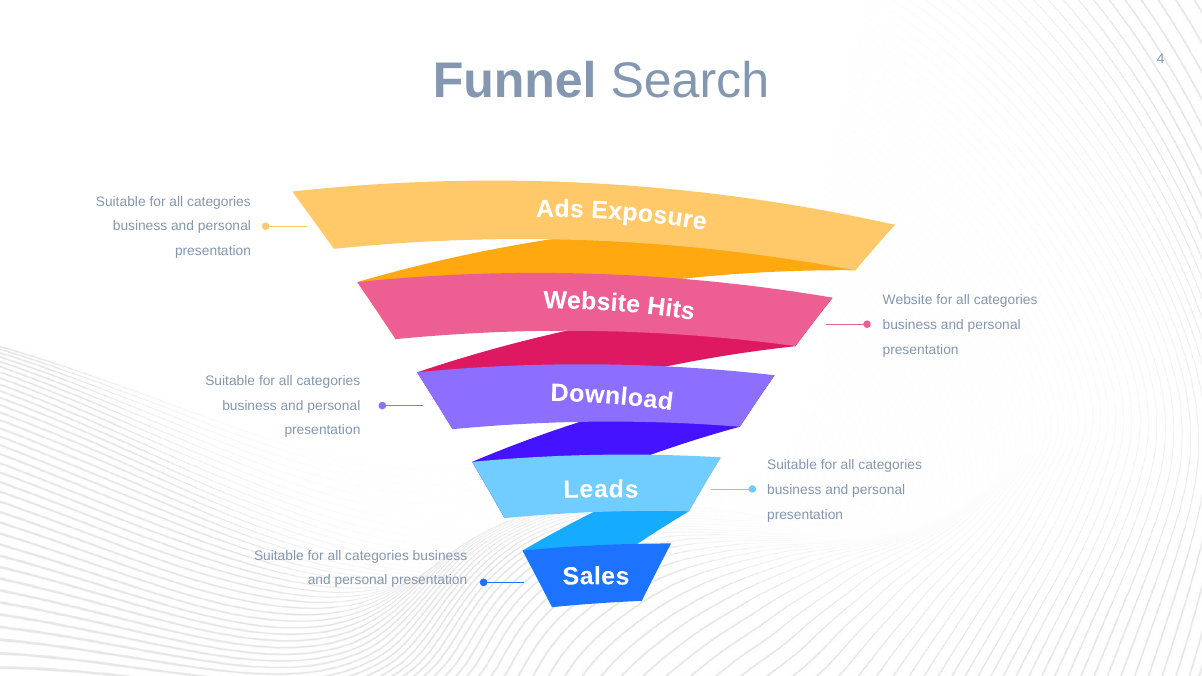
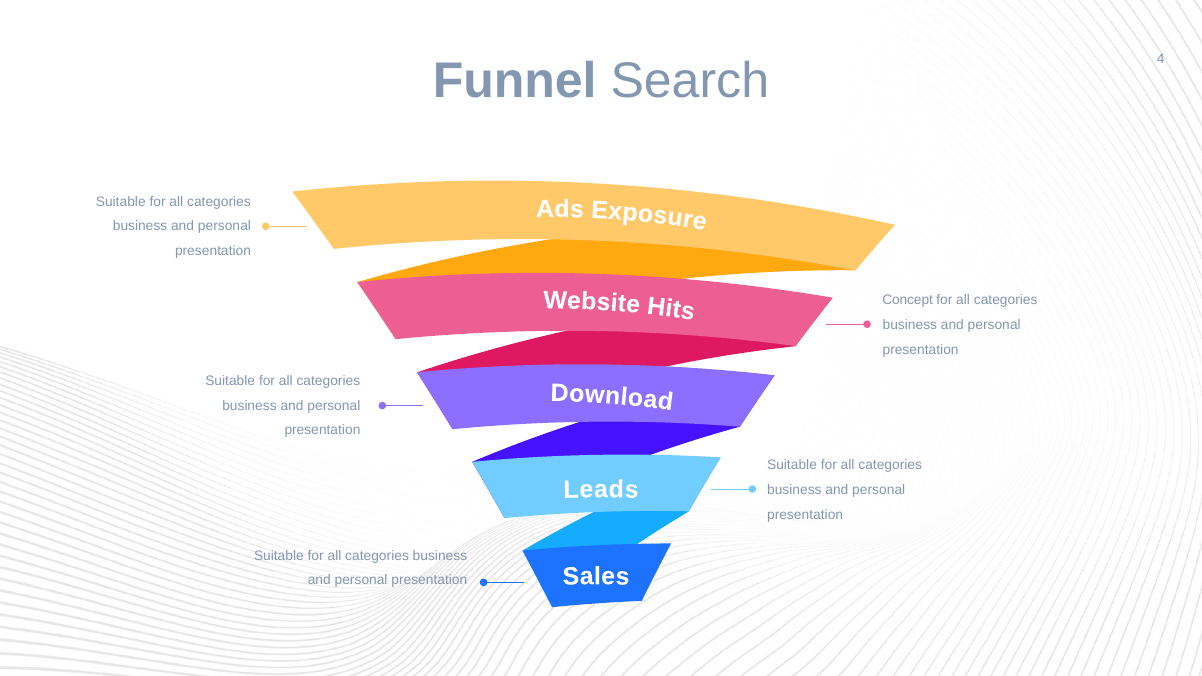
Website: Website -> Concept
